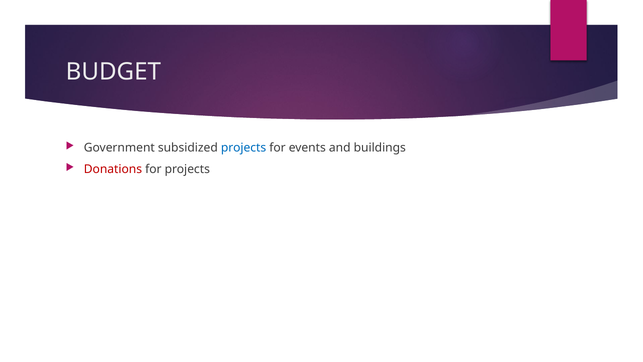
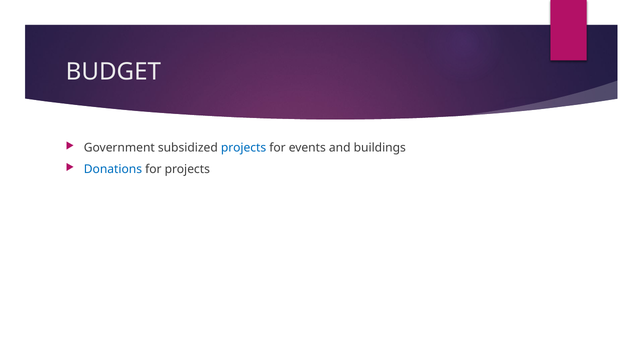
Donations colour: red -> blue
